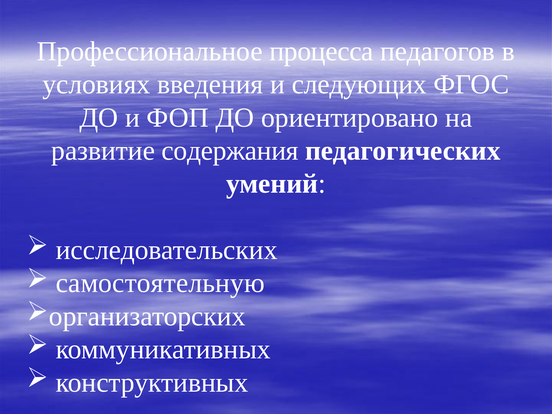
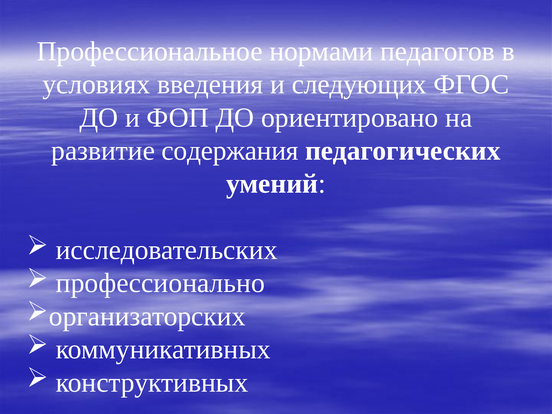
процесса: процесса -> нормами
самостоятельную: самостоятельную -> профессионально
